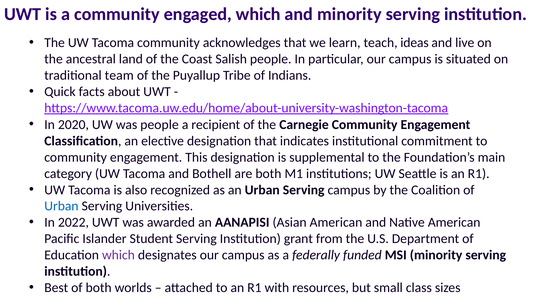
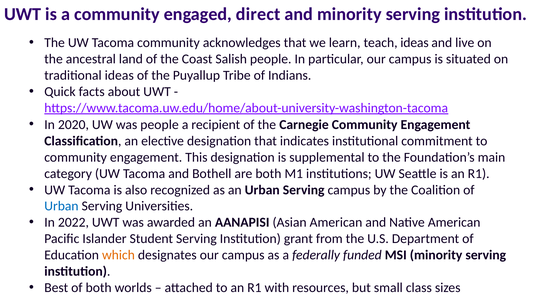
engaged which: which -> direct
traditional team: team -> ideas
which at (118, 255) colour: purple -> orange
